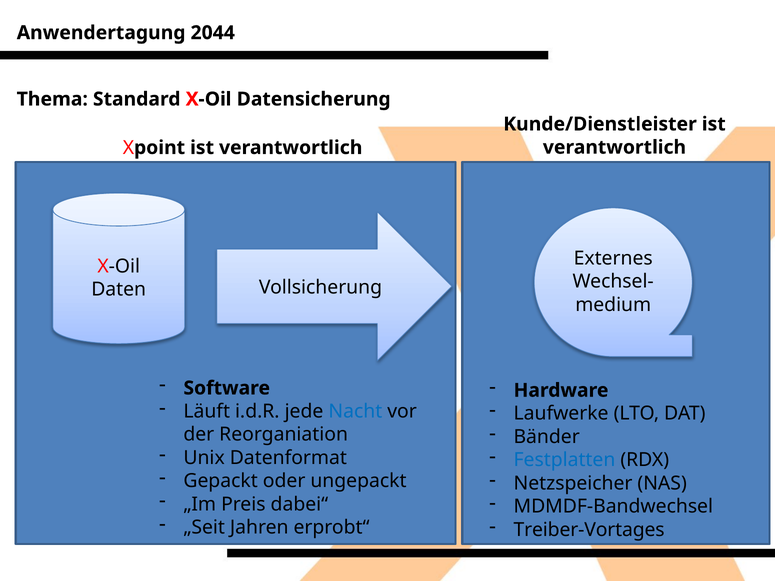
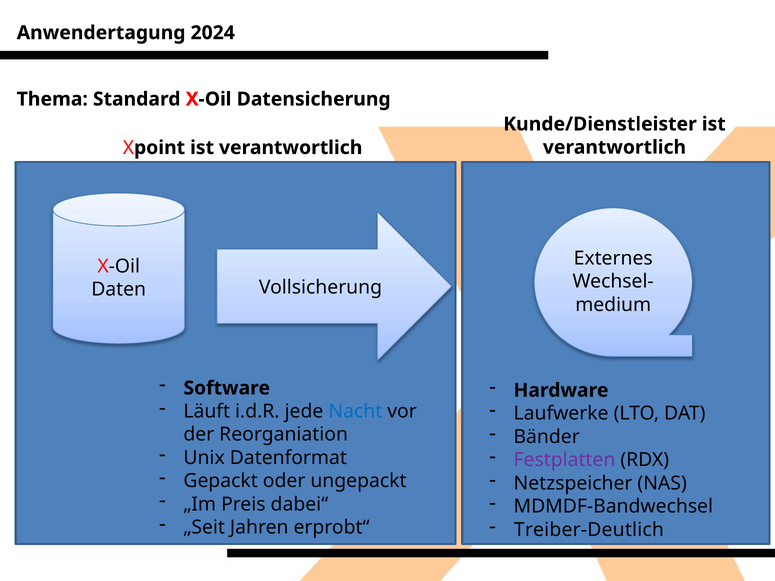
2044: 2044 -> 2024
Festplatten colour: blue -> purple
Treiber-Vortages: Treiber-Vortages -> Treiber-Deutlich
